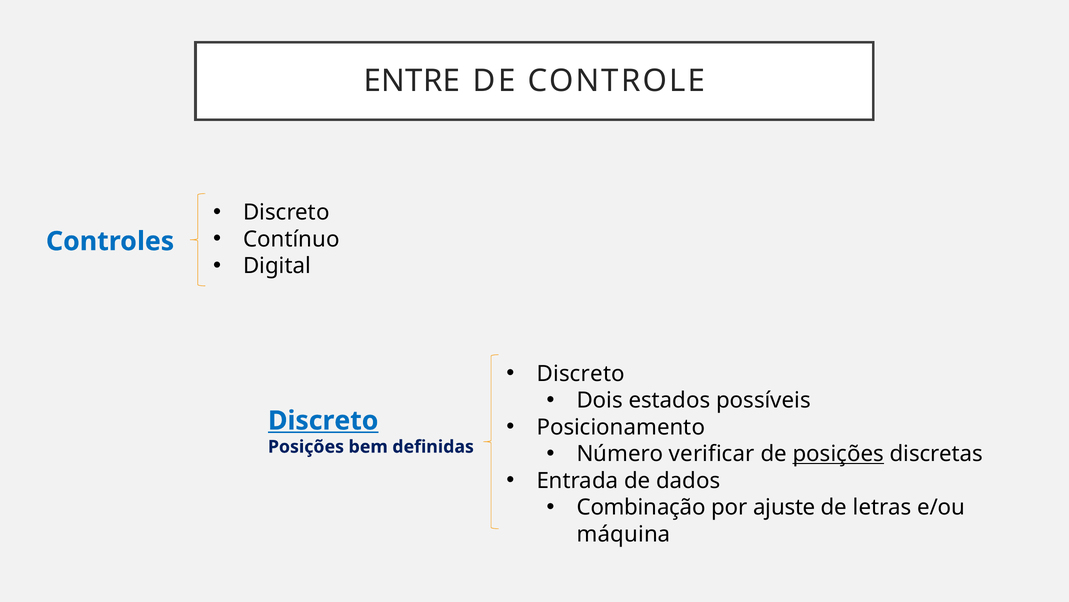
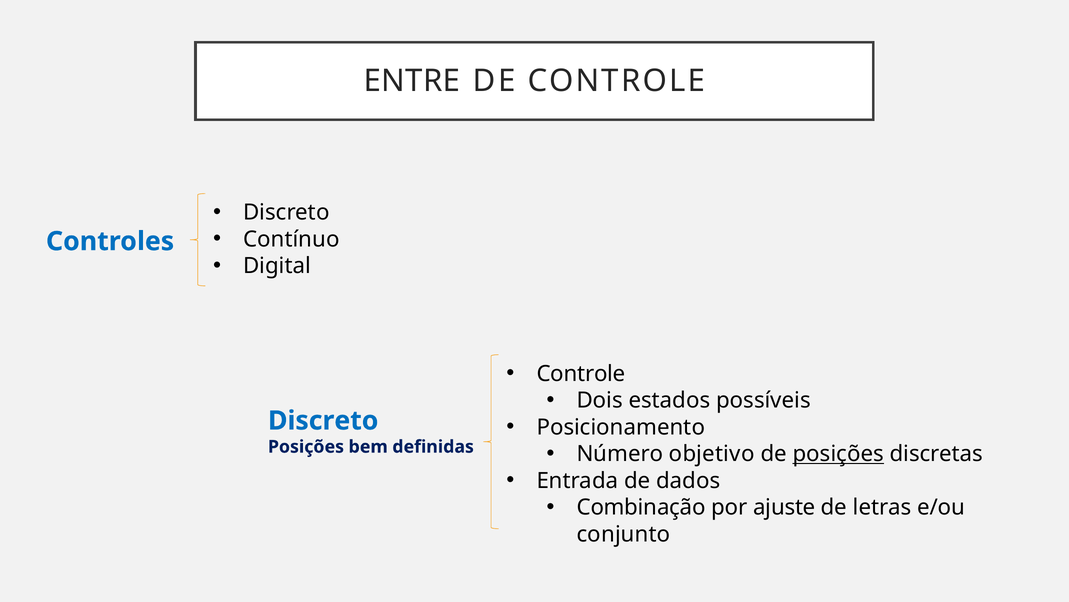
Discreto at (581, 373): Discreto -> Controle
Discreto at (323, 420) underline: present -> none
verificar: verificar -> objetivo
máquina: máquina -> conjunto
